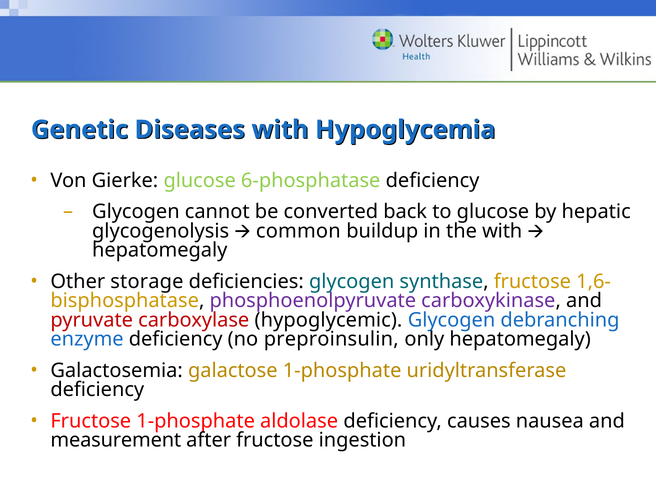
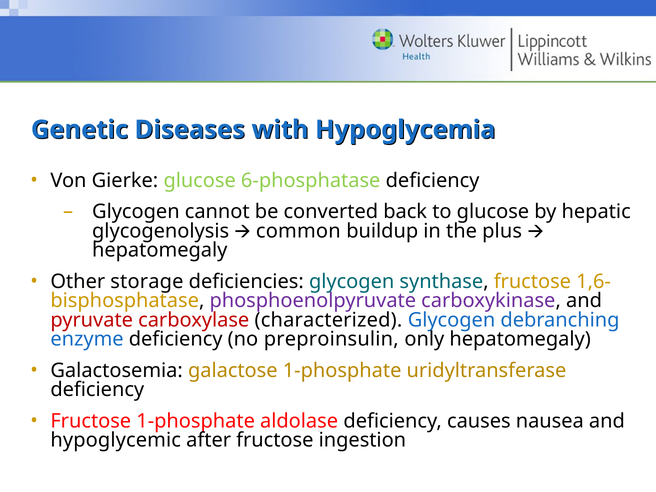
the with: with -> plus
hypoglycemic: hypoglycemic -> characterized
measurement: measurement -> hypoglycemic
